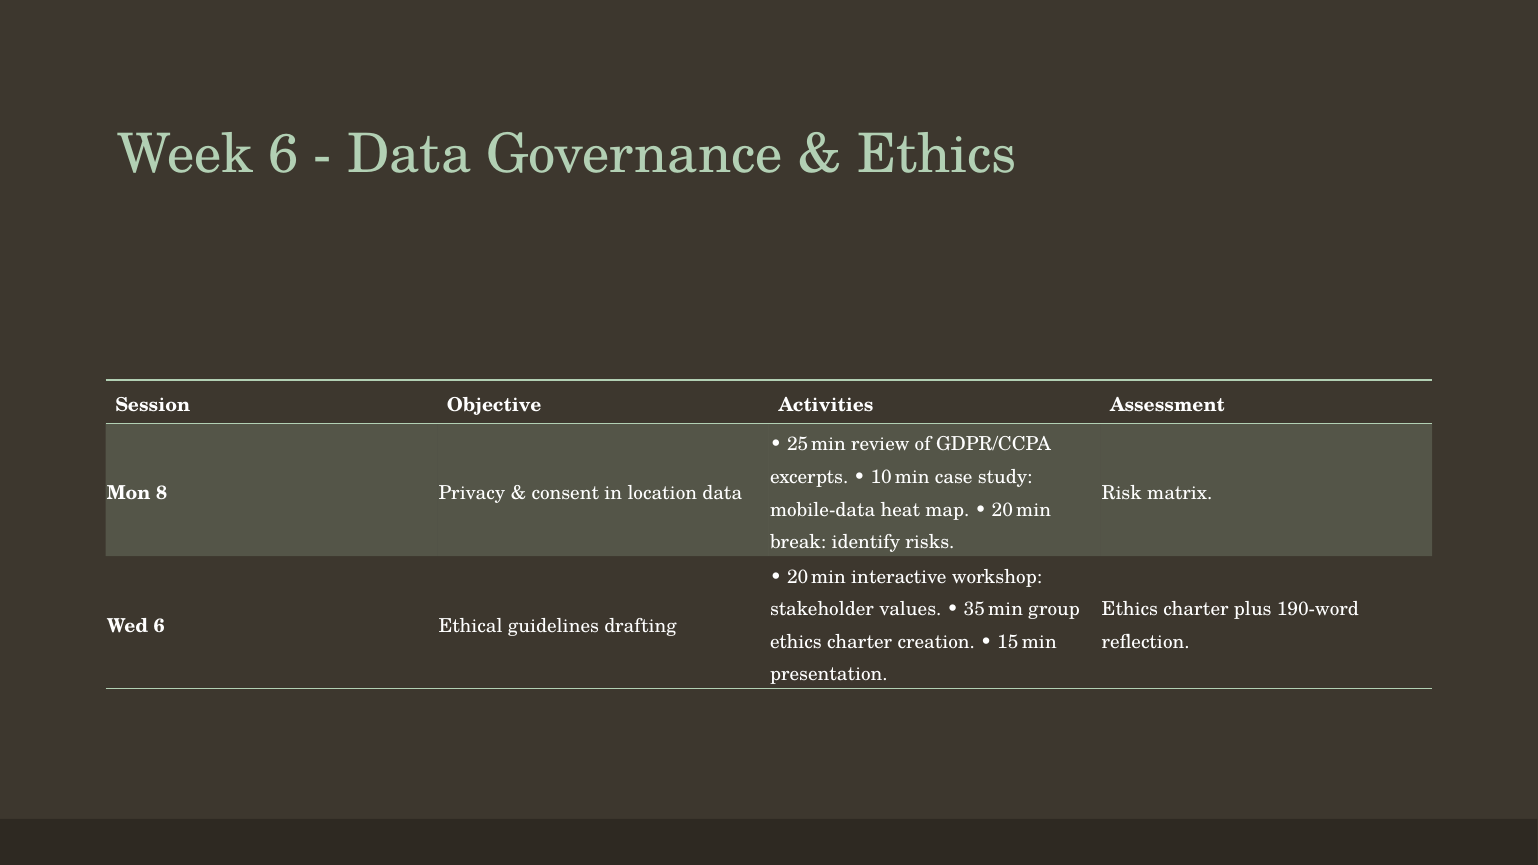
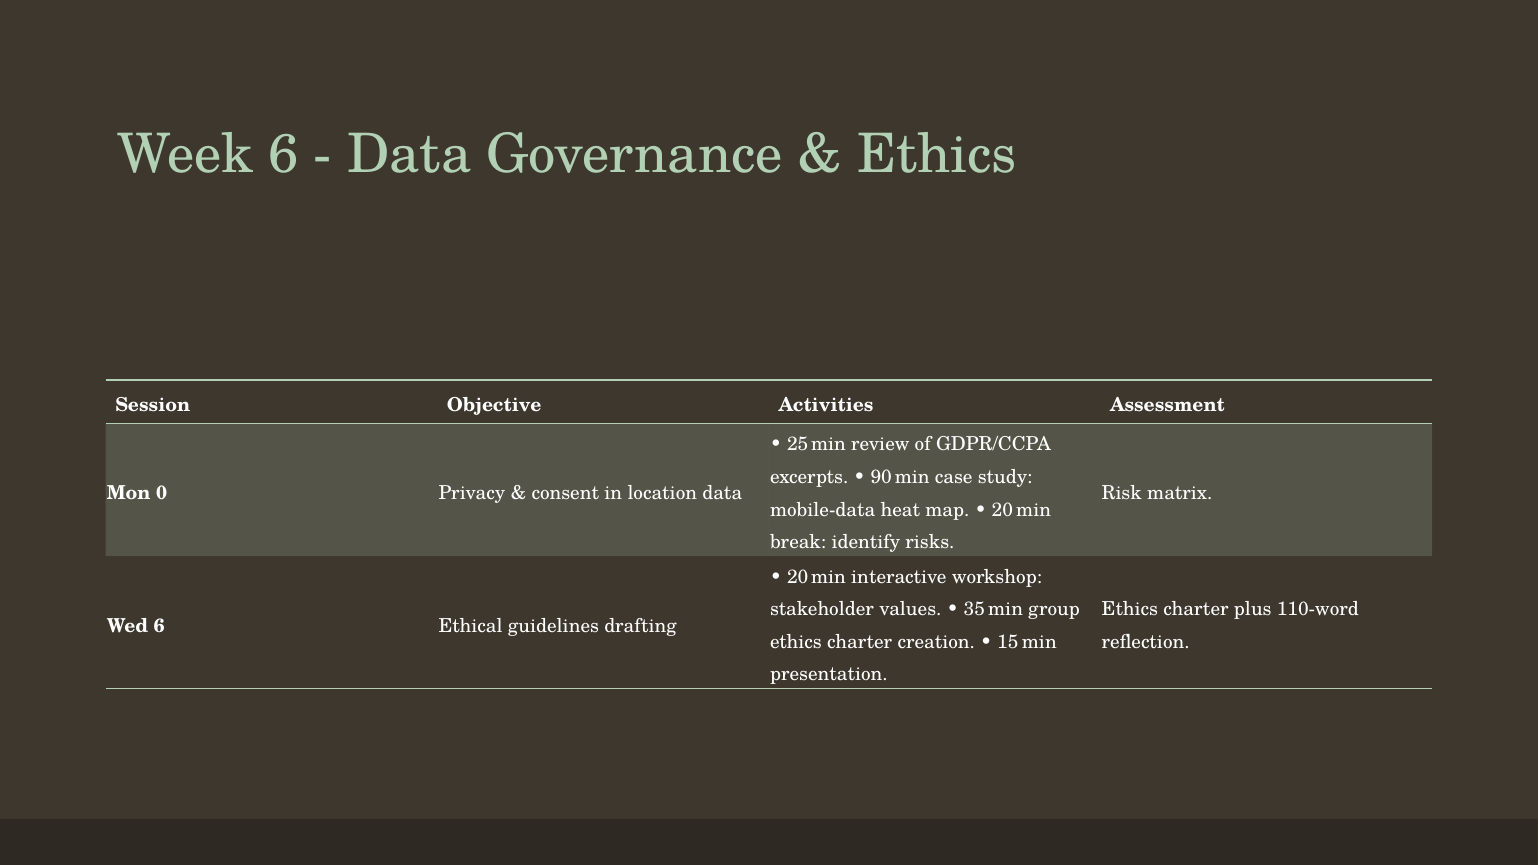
10: 10 -> 90
8: 8 -> 0
190‑word: 190‑word -> 110‑word
